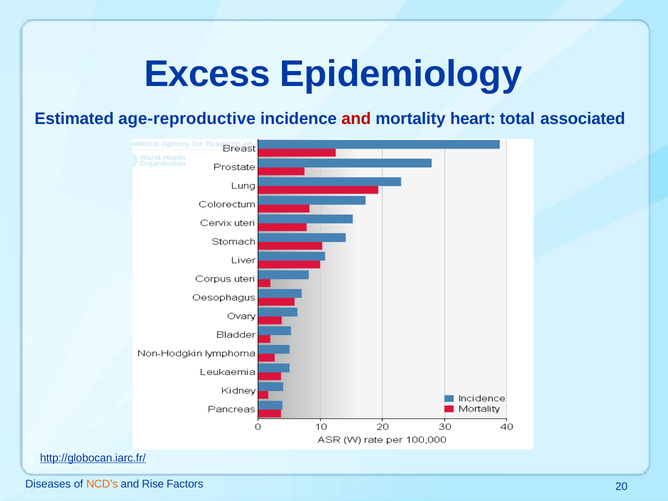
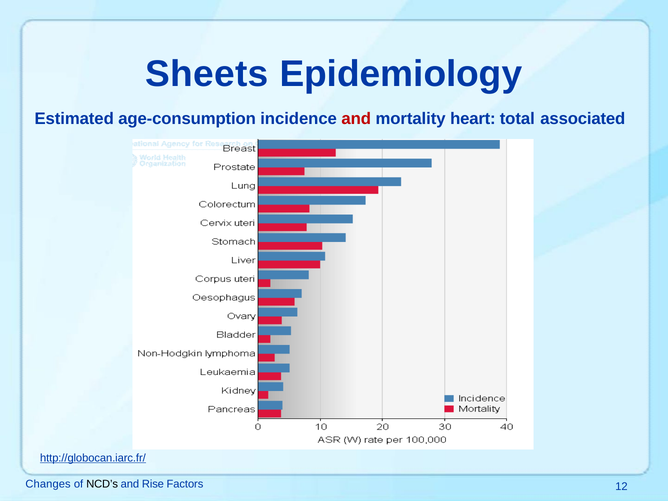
Excess: Excess -> Sheets
age-reproductive: age-reproductive -> age-consumption
Diseases: Diseases -> Changes
NCD’s colour: orange -> black
20: 20 -> 12
